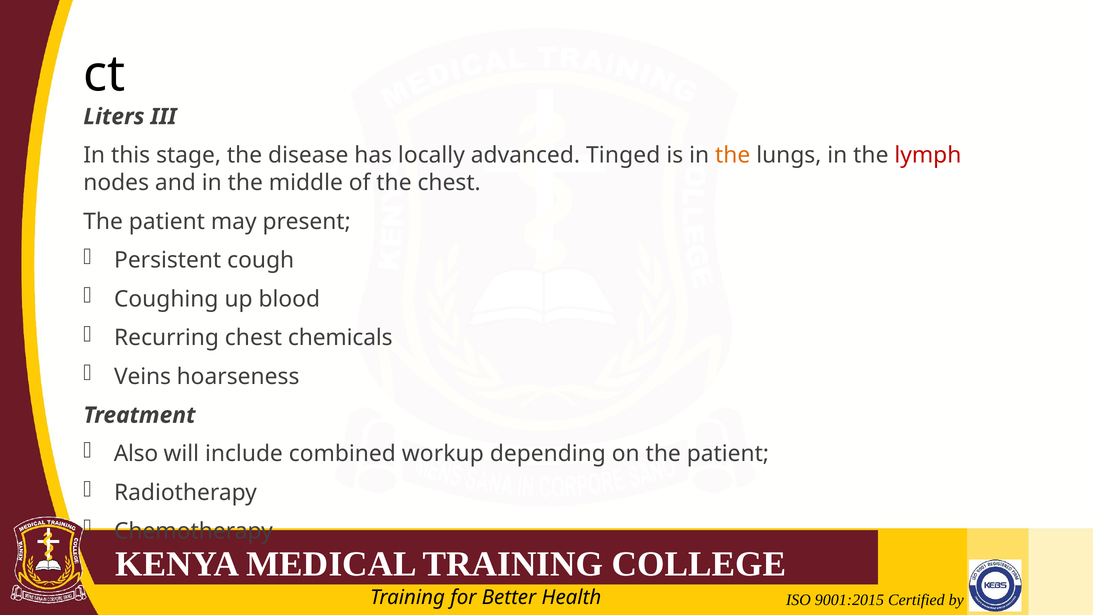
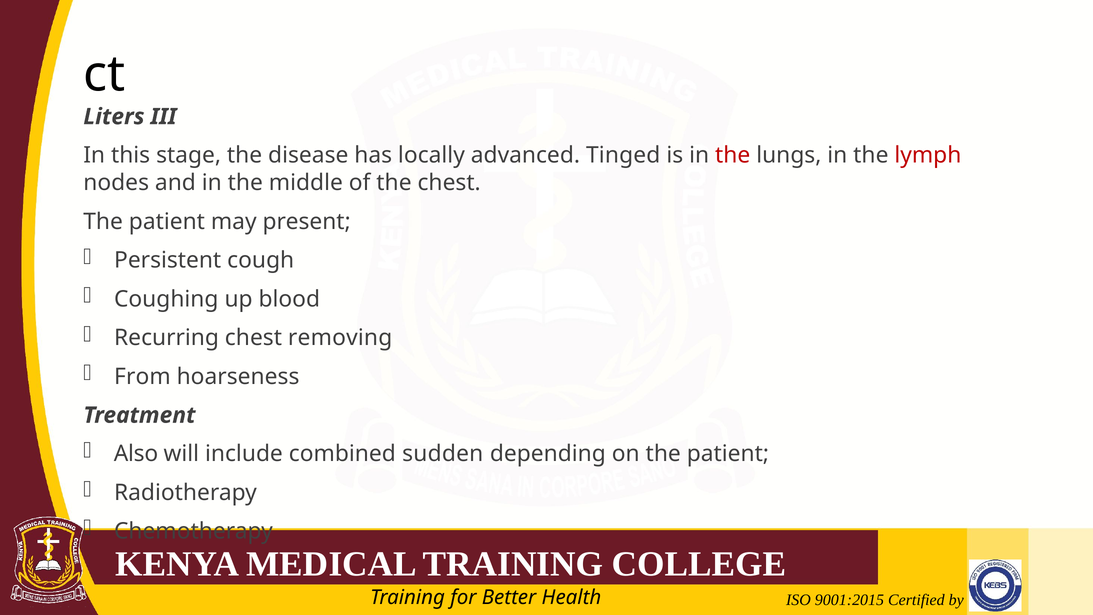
the at (733, 155) colour: orange -> red
chemicals: chemicals -> removing
Veins: Veins -> From
workup: workup -> sudden
